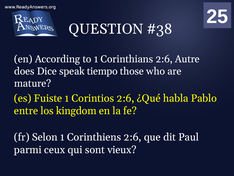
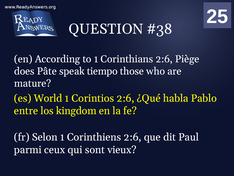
Autre: Autre -> Piège
Dice: Dice -> Pâte
Fuiste: Fuiste -> World
